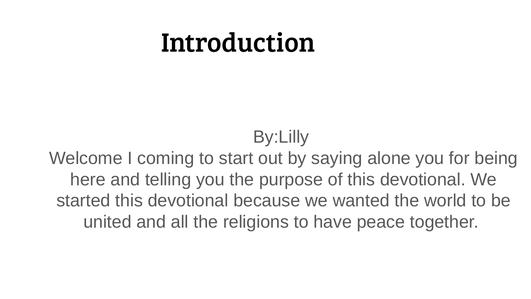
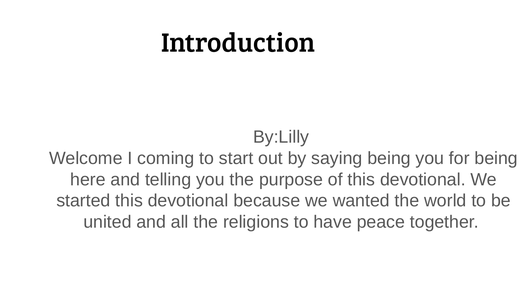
saying alone: alone -> being
